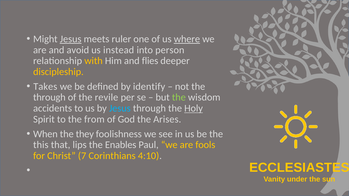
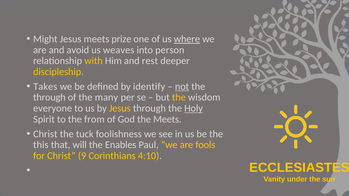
Jesus at (71, 39) underline: present -> none
ruler: ruler -> prize
instead: instead -> weaves
flies: flies -> rest
not underline: none -> present
revile: revile -> many
the at (179, 98) colour: light green -> yellow
accidents: accidents -> everyone
Jesus at (120, 109) colour: light blue -> yellow
the Arises: Arises -> Meets
When at (45, 134): When -> Christ
they: they -> tuck
lips: lips -> will
7: 7 -> 9
